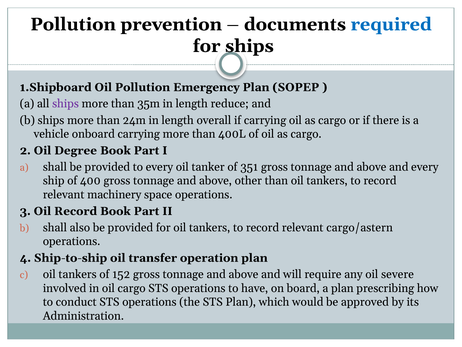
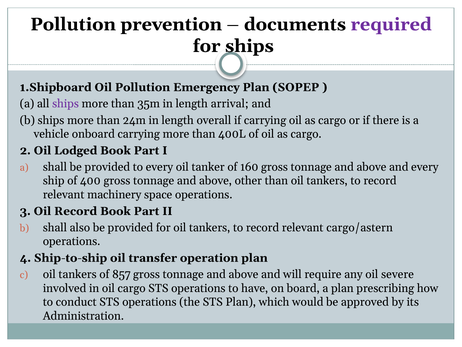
required colour: blue -> purple
reduce: reduce -> arrival
Degree: Degree -> Lodged
351: 351 -> 160
152: 152 -> 857
